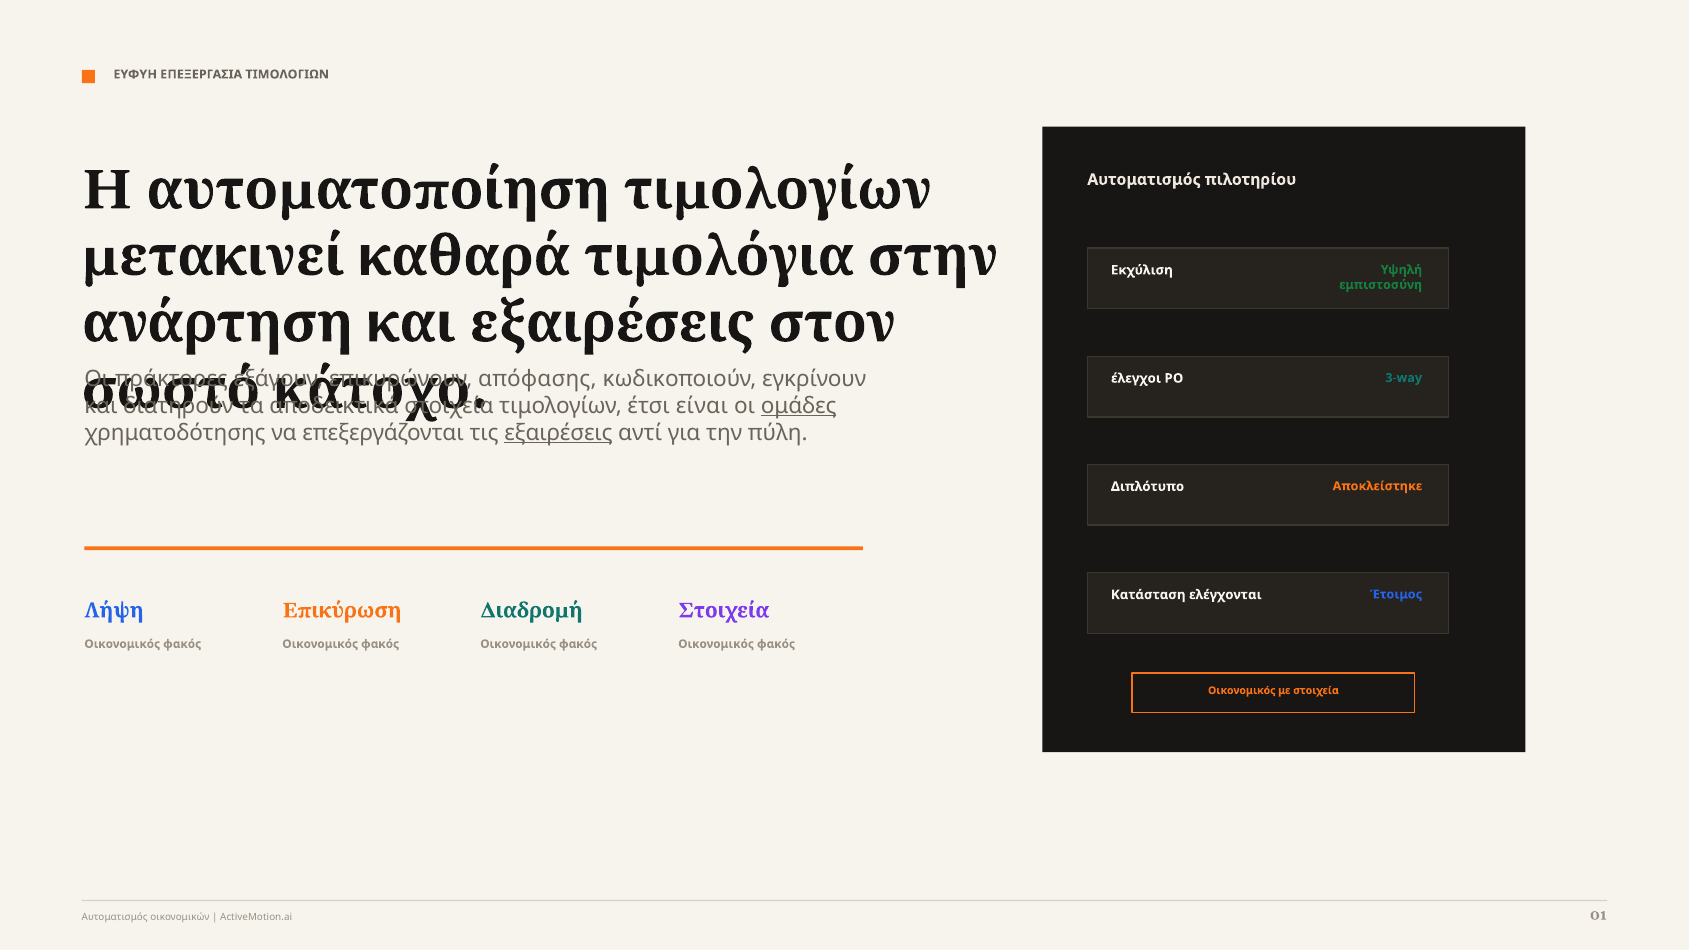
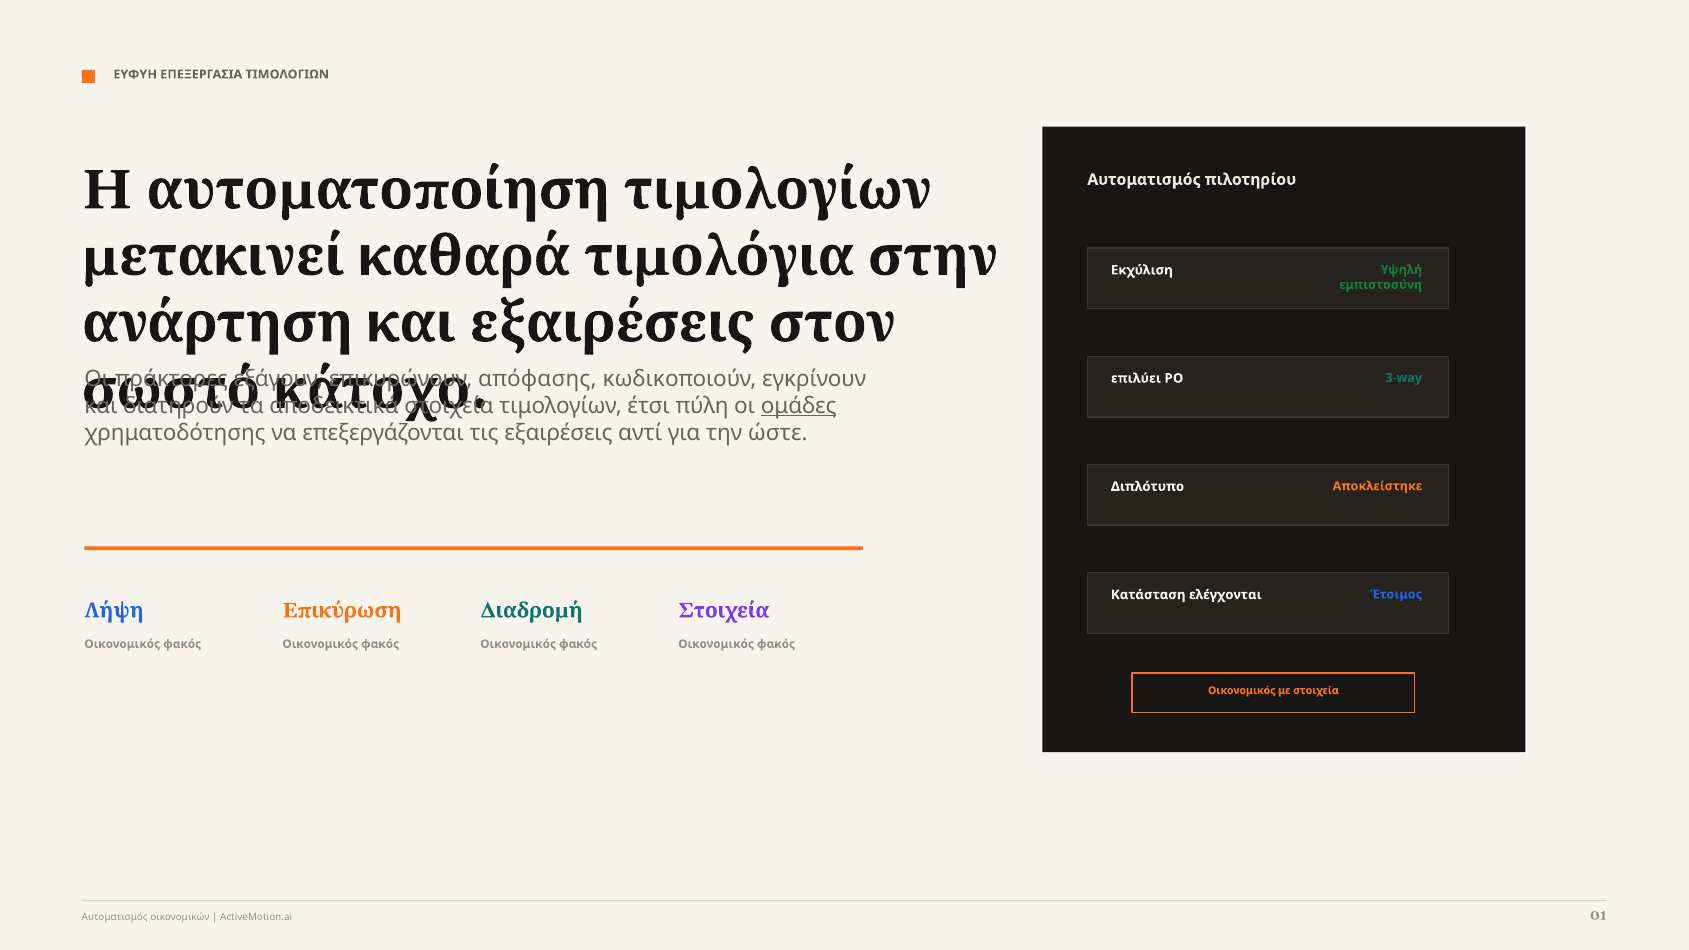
έλεγχοι: έλεγχοι -> επιλύει
είναι: είναι -> πύλη
εξαιρέσεις underline: present -> none
πύλη: πύλη -> ώστε
